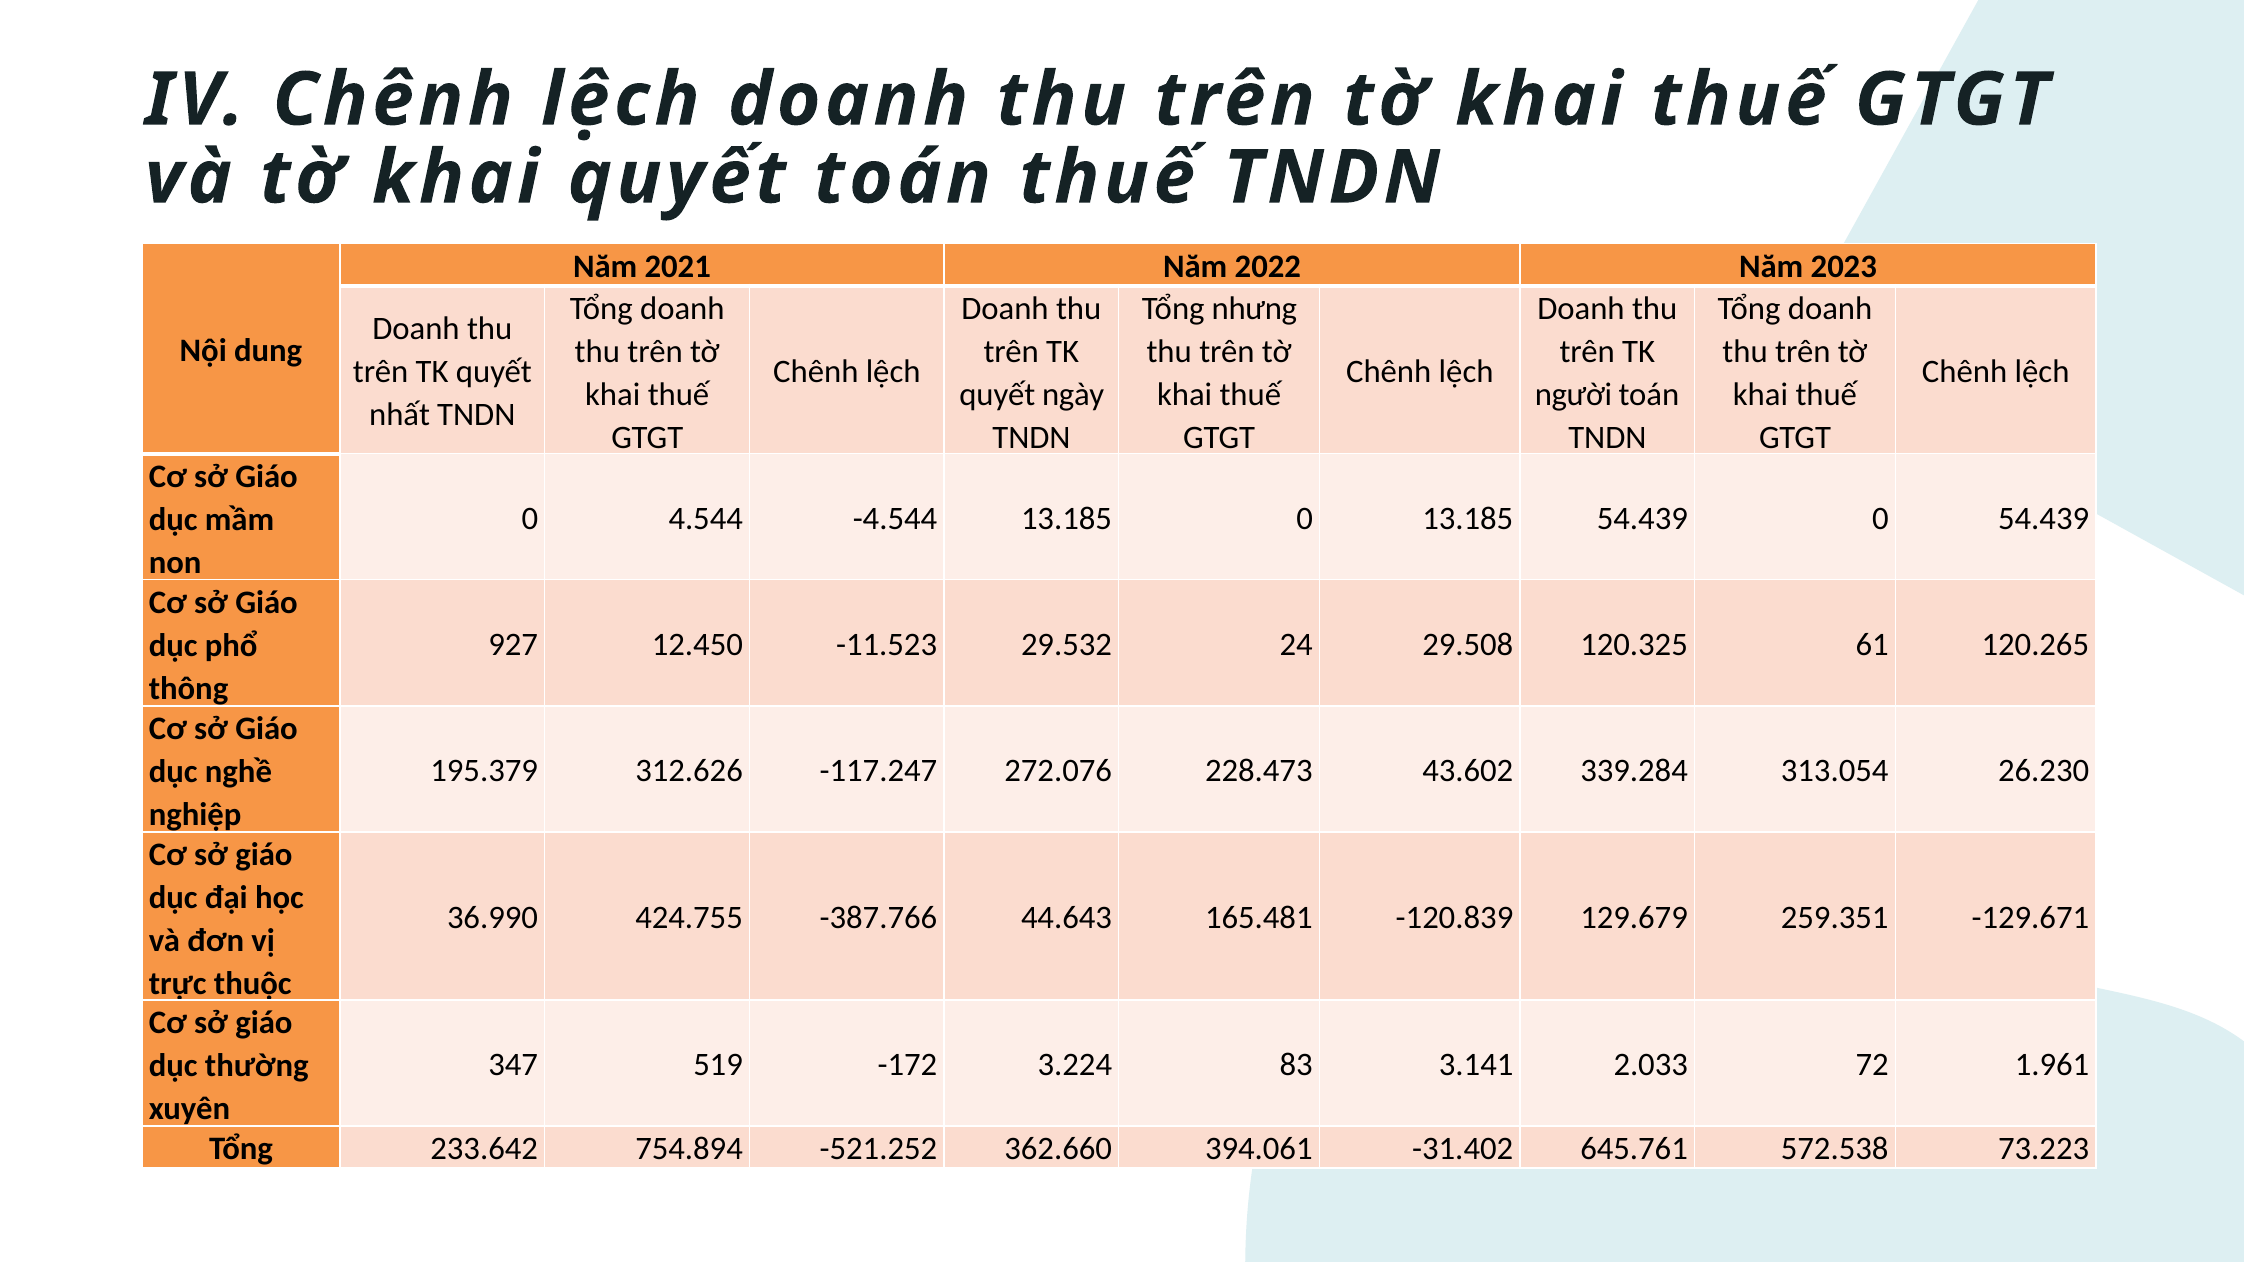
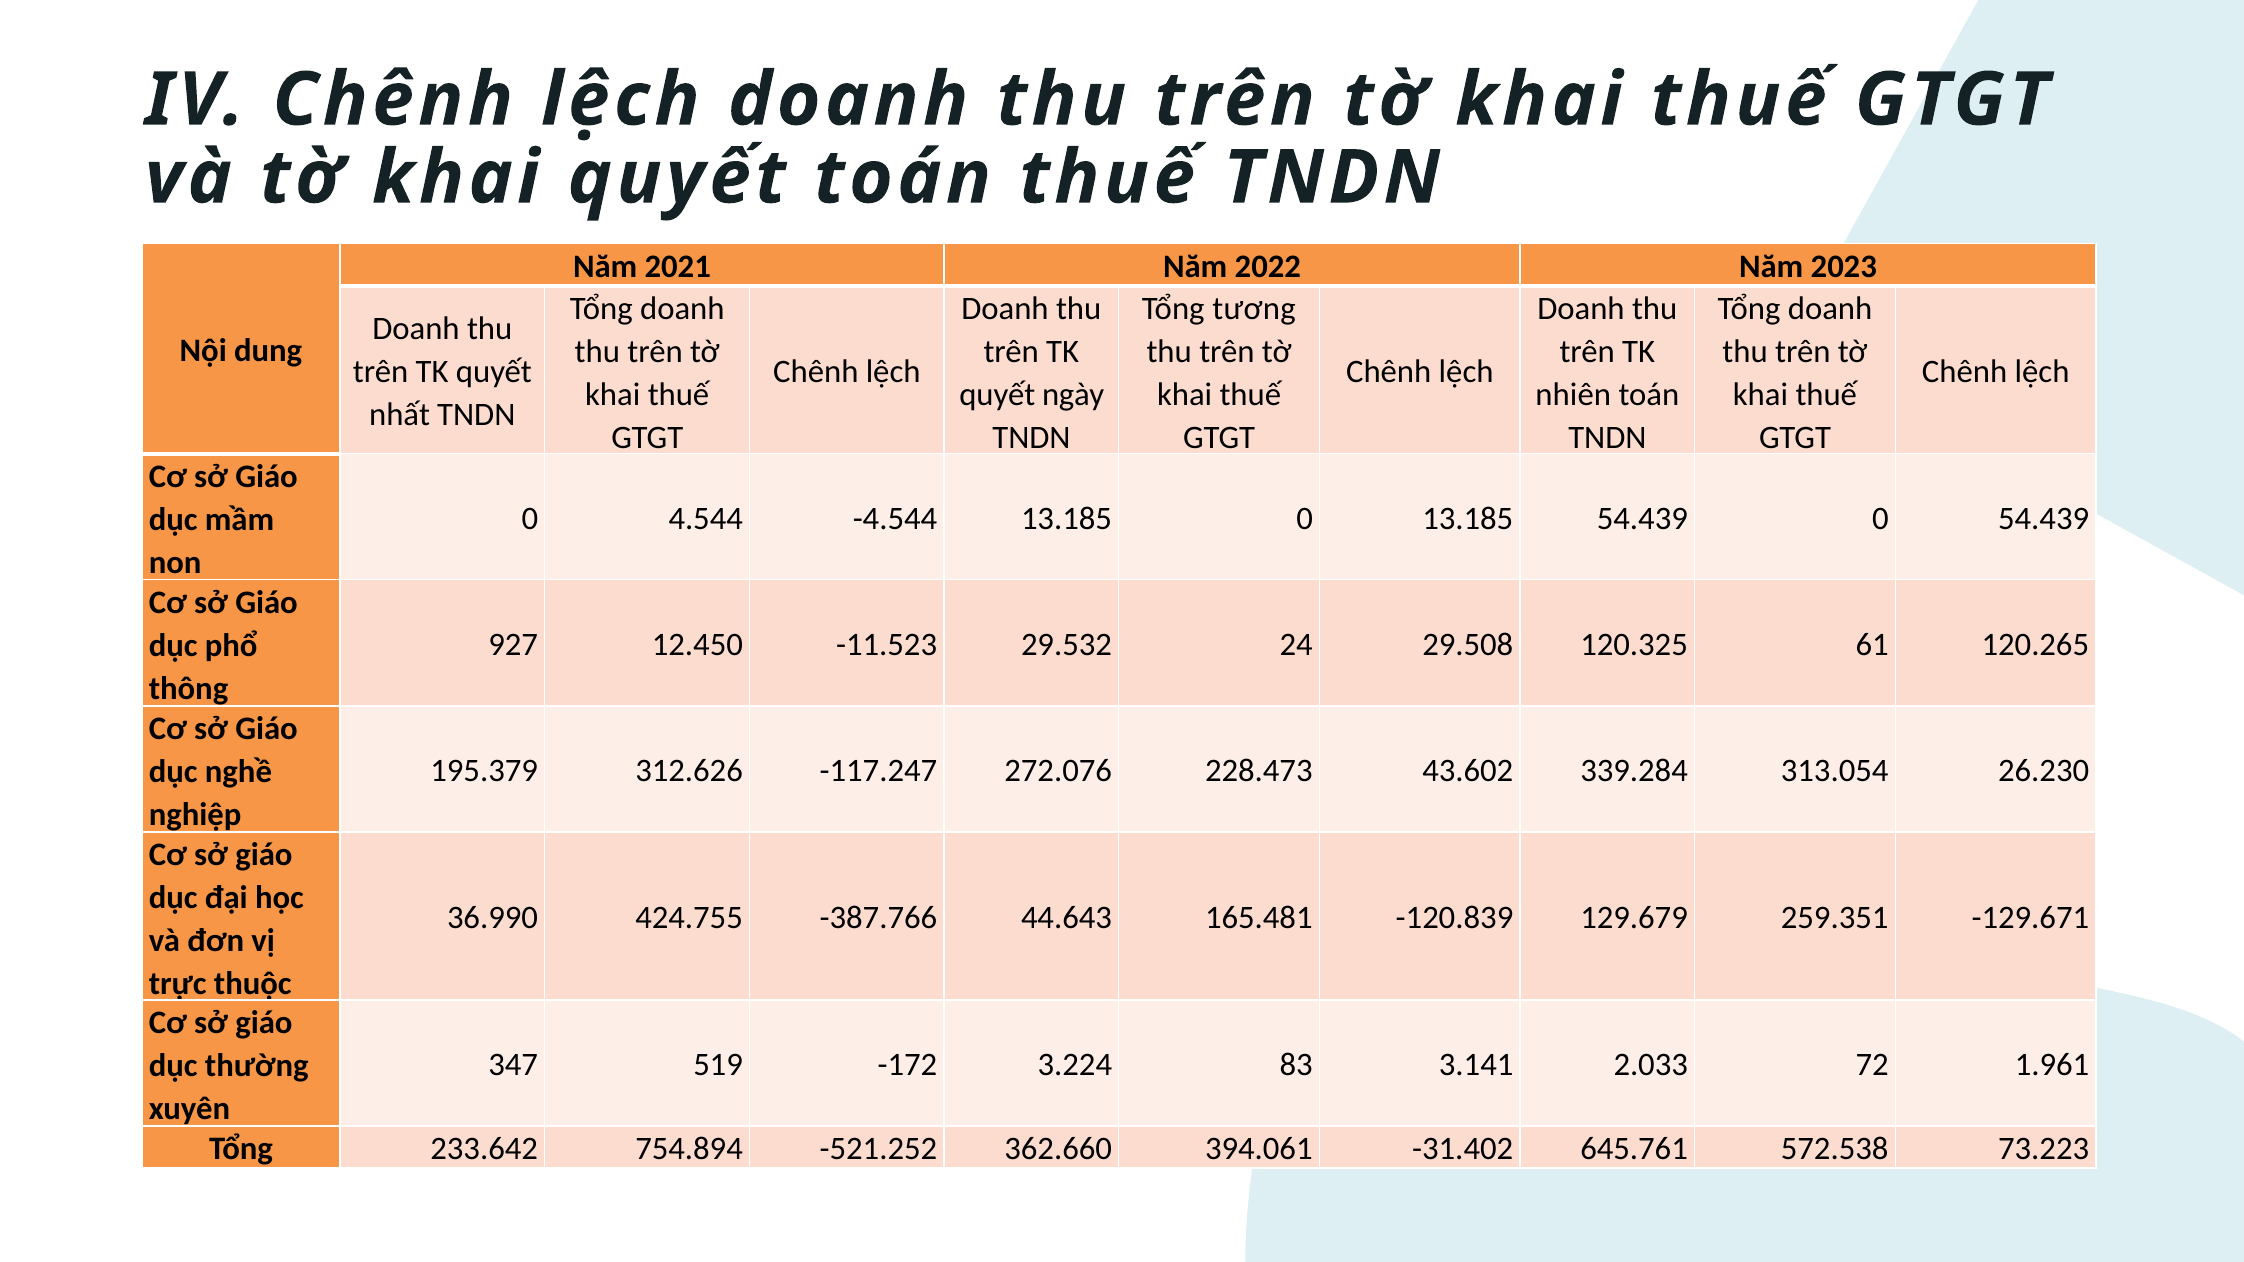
nhưng: nhưng -> tương
người: người -> nhiên
